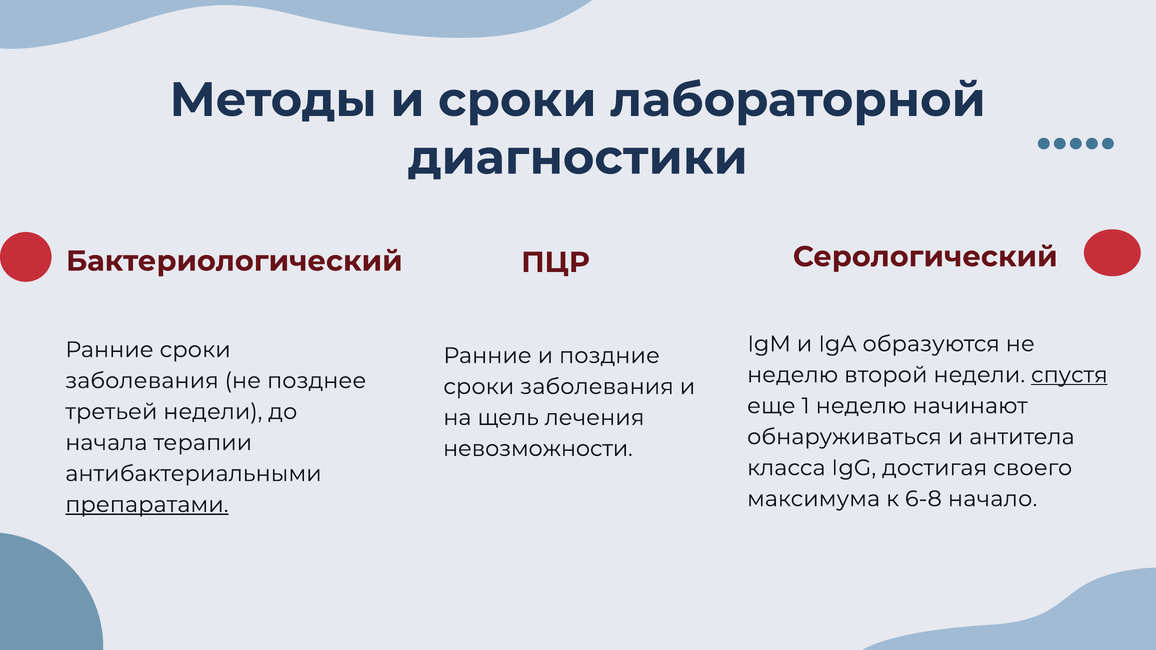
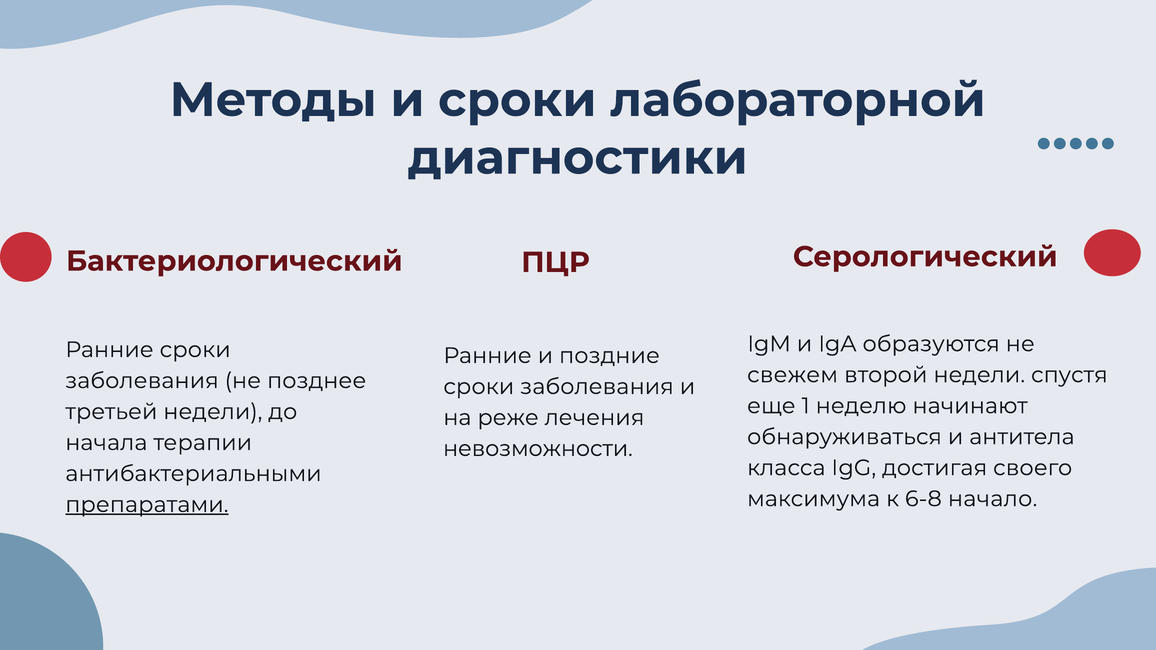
неделю at (793, 375): неделю -> свежем
спустя underline: present -> none
щель: щель -> реже
